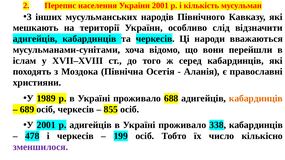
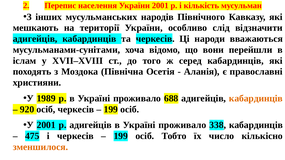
689: 689 -> 920
855 at (111, 110): 855 -> 199
478: 478 -> 475
зменшилося colour: purple -> orange
